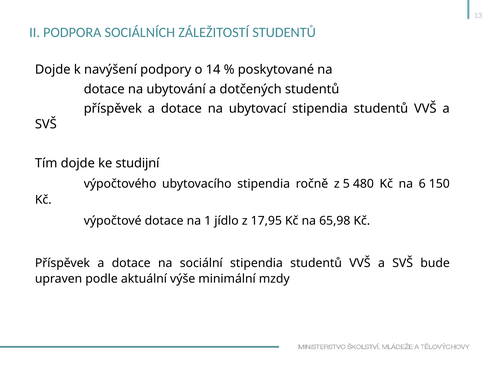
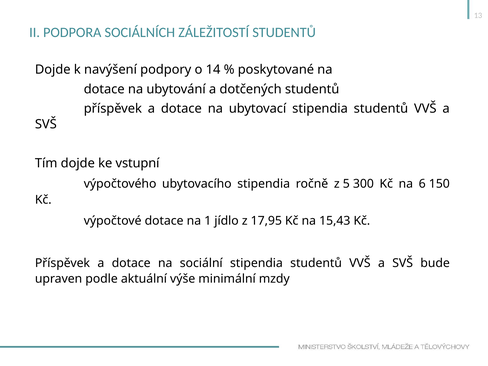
studijní: studijní -> vstupní
480: 480 -> 300
65,98: 65,98 -> 15,43
